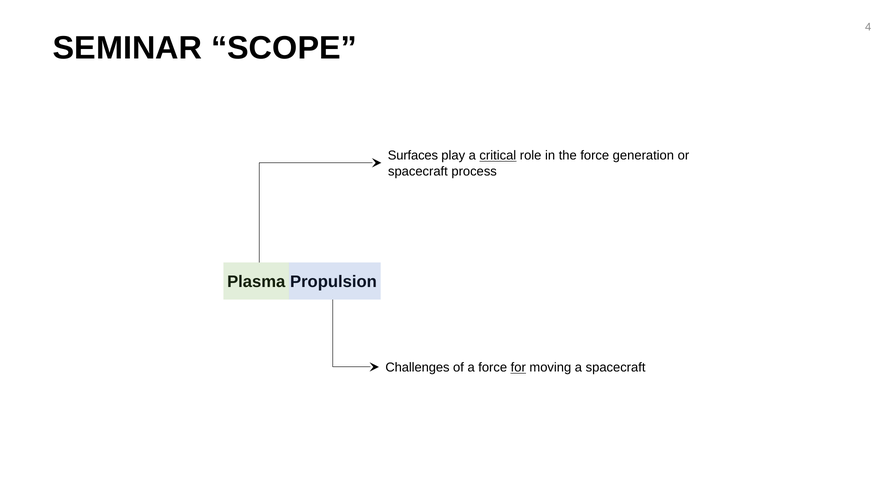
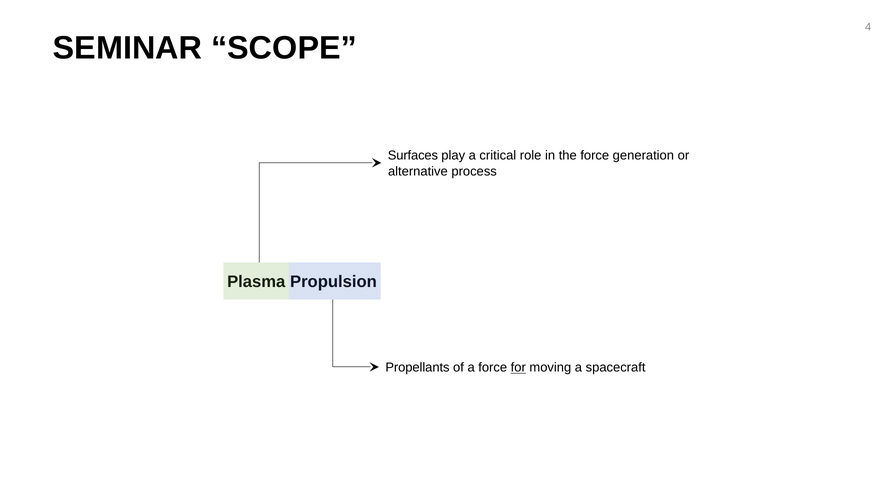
critical underline: present -> none
spacecraft at (418, 171): spacecraft -> alternative
Challenges: Challenges -> Propellants
